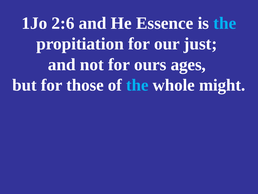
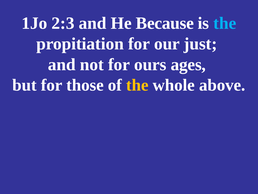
2:6: 2:6 -> 2:3
Essence: Essence -> Because
the at (137, 85) colour: light blue -> yellow
might: might -> above
